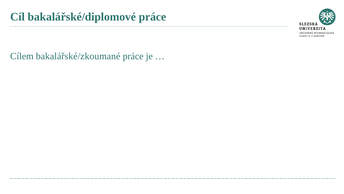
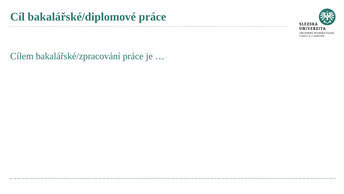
bakalářské/zkoumané: bakalářské/zkoumané -> bakalářské/zpracování
